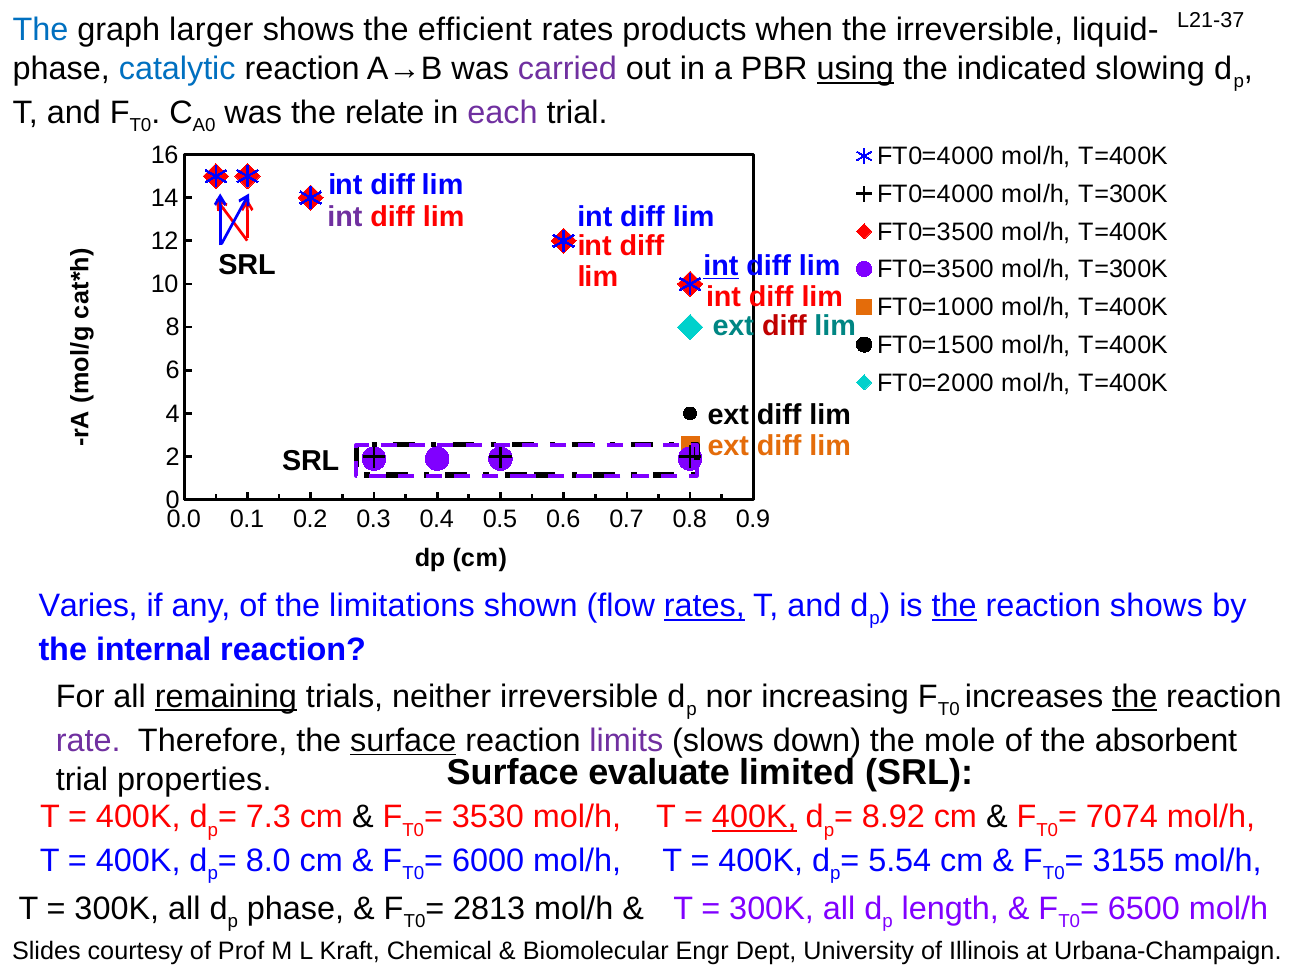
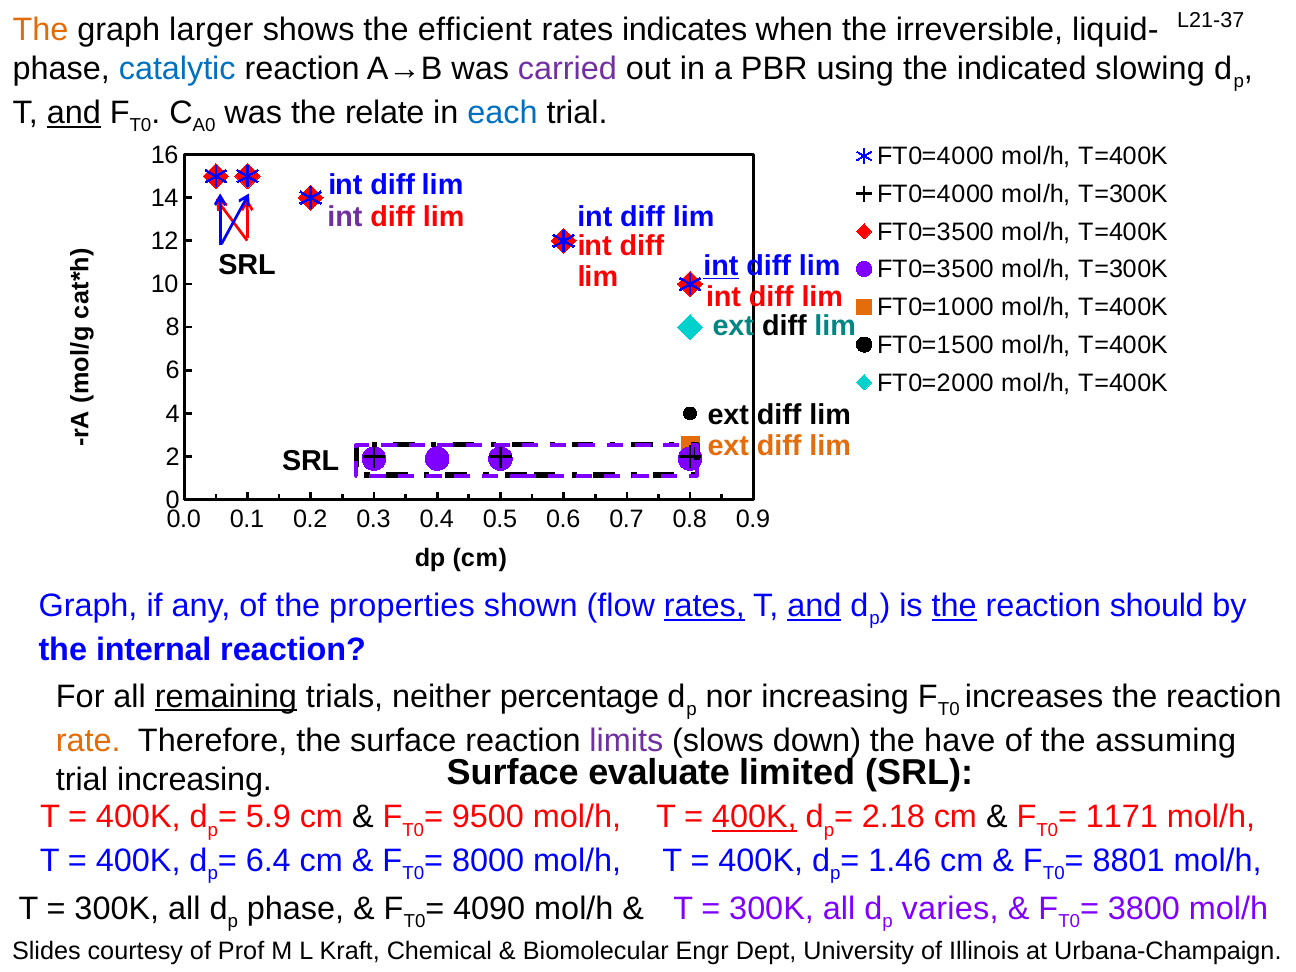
The at (41, 30) colour: blue -> orange
products: products -> indicates
using underline: present -> none
and at (74, 113) underline: none -> present
each colour: purple -> blue
diff at (784, 326) colour: red -> black
Varies at (88, 606): Varies -> Graph
limitations: limitations -> properties
and at (814, 606) underline: none -> present
reaction shows: shows -> should
neither irreversible: irreversible -> percentage
the at (1135, 696) underline: present -> none
rate colour: purple -> orange
surface at (403, 741) underline: present -> none
mole: mole -> have
absorbent: absorbent -> assuming
trial properties: properties -> increasing
7.3: 7.3 -> 5.9
3530: 3530 -> 9500
8.92: 8.92 -> 2.18
7074: 7074 -> 1171
8.0: 8.0 -> 6.4
6000: 6000 -> 8000
5.54: 5.54 -> 1.46
3155: 3155 -> 8801
2813: 2813 -> 4090
length: length -> varies
6500: 6500 -> 3800
